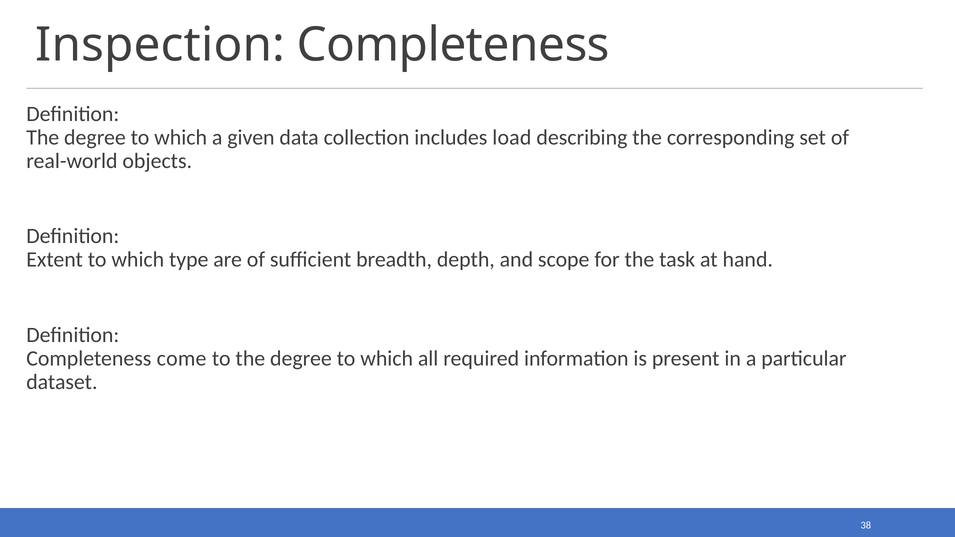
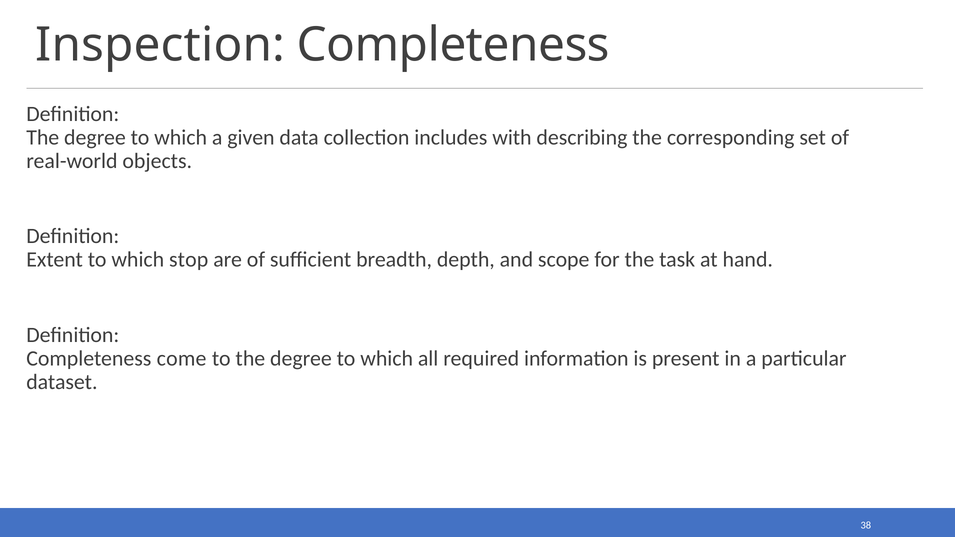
load: load -> with
type: type -> stop
